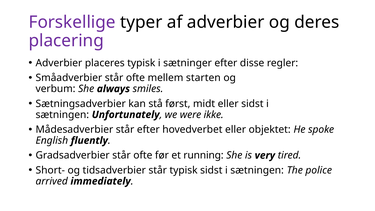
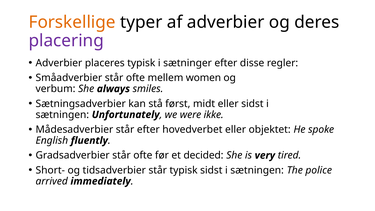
Forskellige colour: purple -> orange
starten: starten -> women
running: running -> decided
